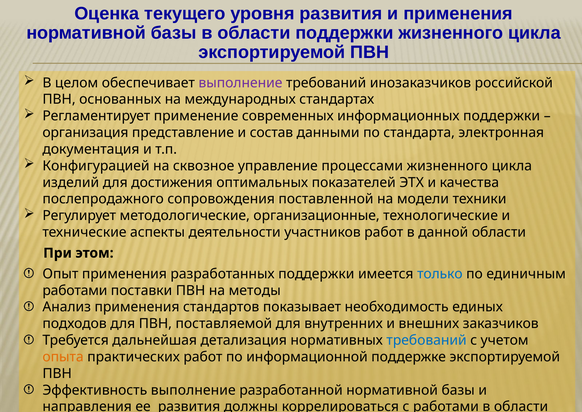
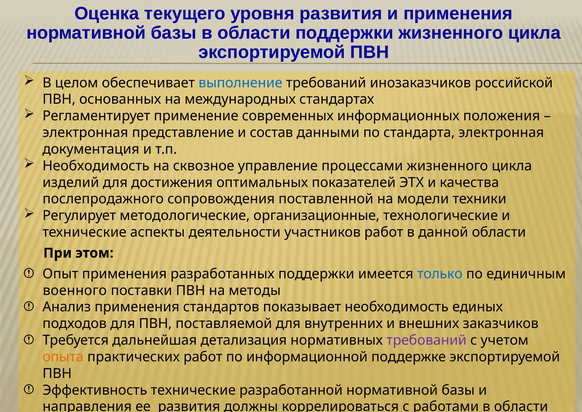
выполнение at (240, 83) colour: purple -> blue
информационных поддержки: поддержки -> положения
организация at (85, 133): организация -> электронная
Конфигурацией at (96, 166): Конфигурацией -> Необходимость
работами at (75, 290): работами -> военного
требований at (427, 340) colour: blue -> purple
Эффективность выполнение: выполнение -> технические
